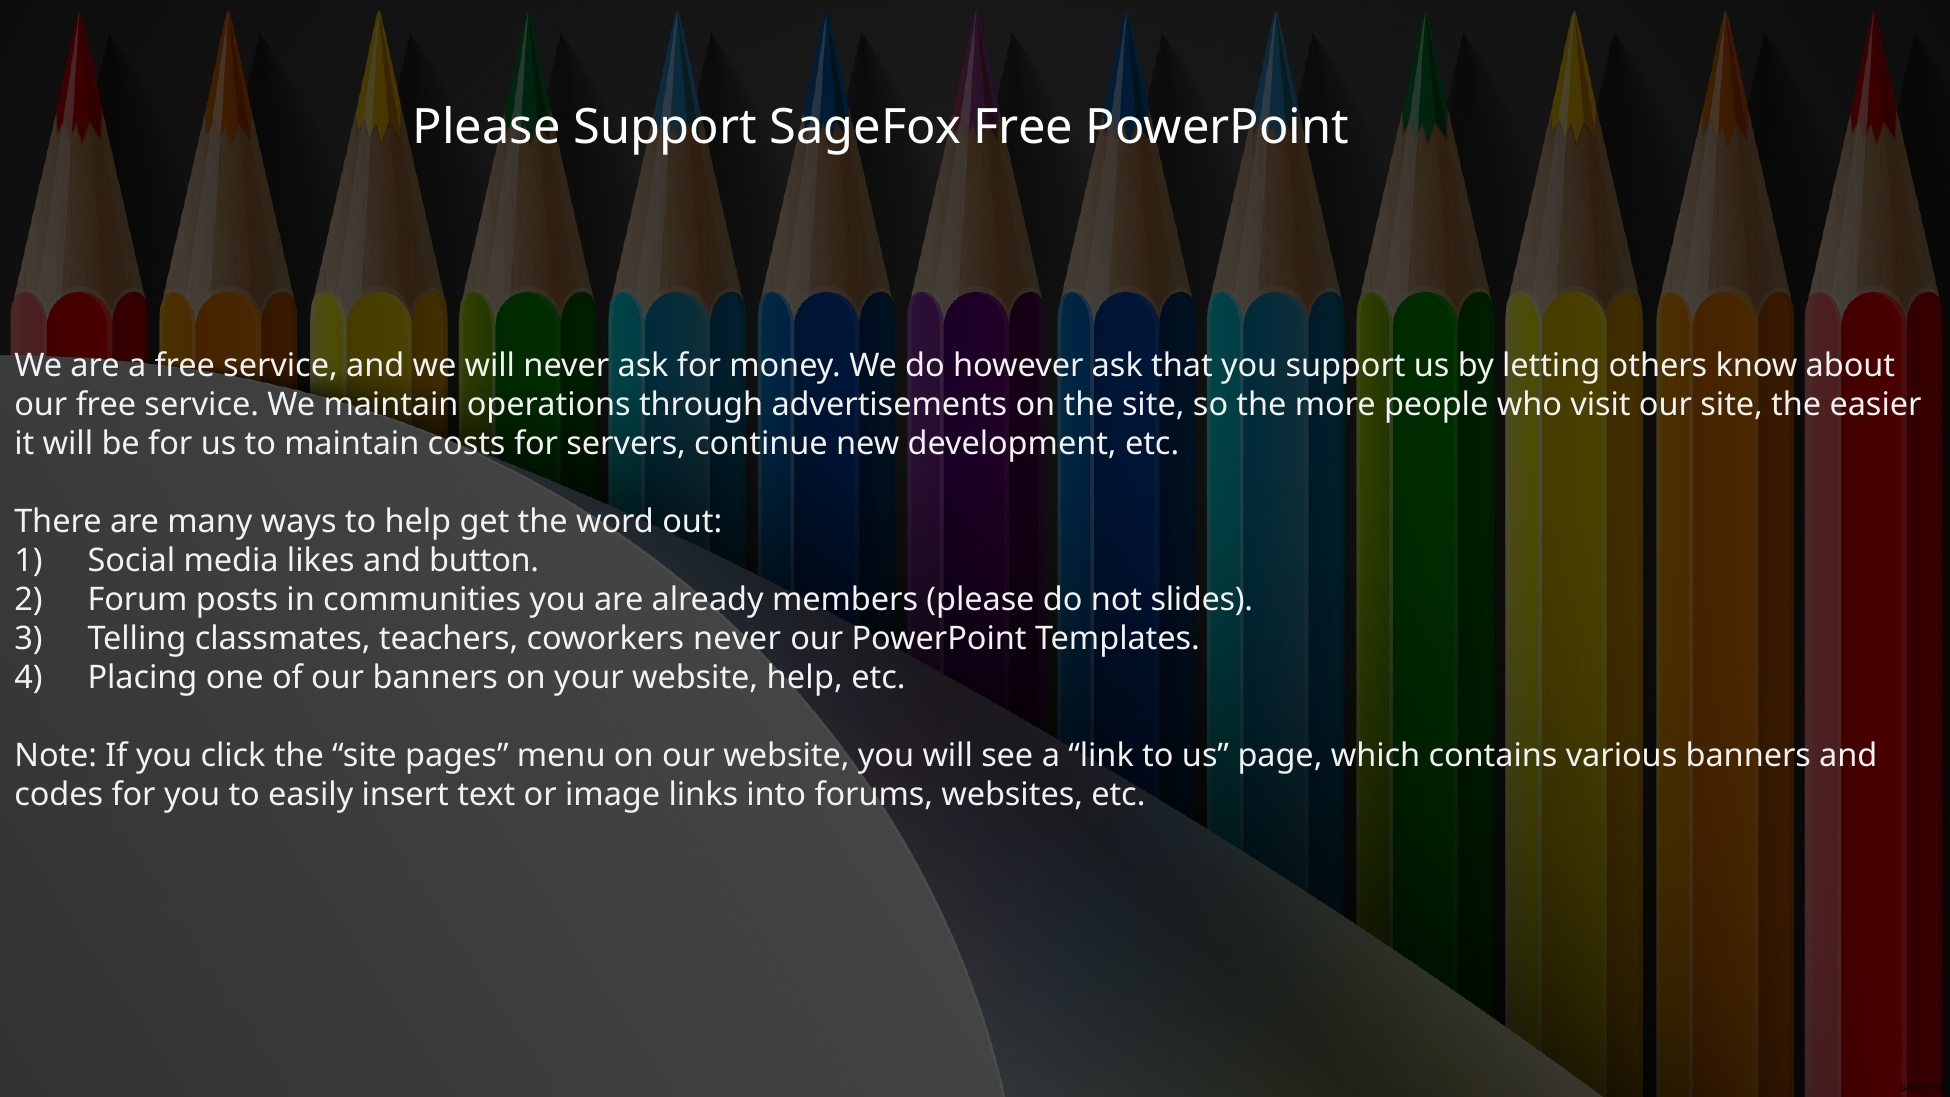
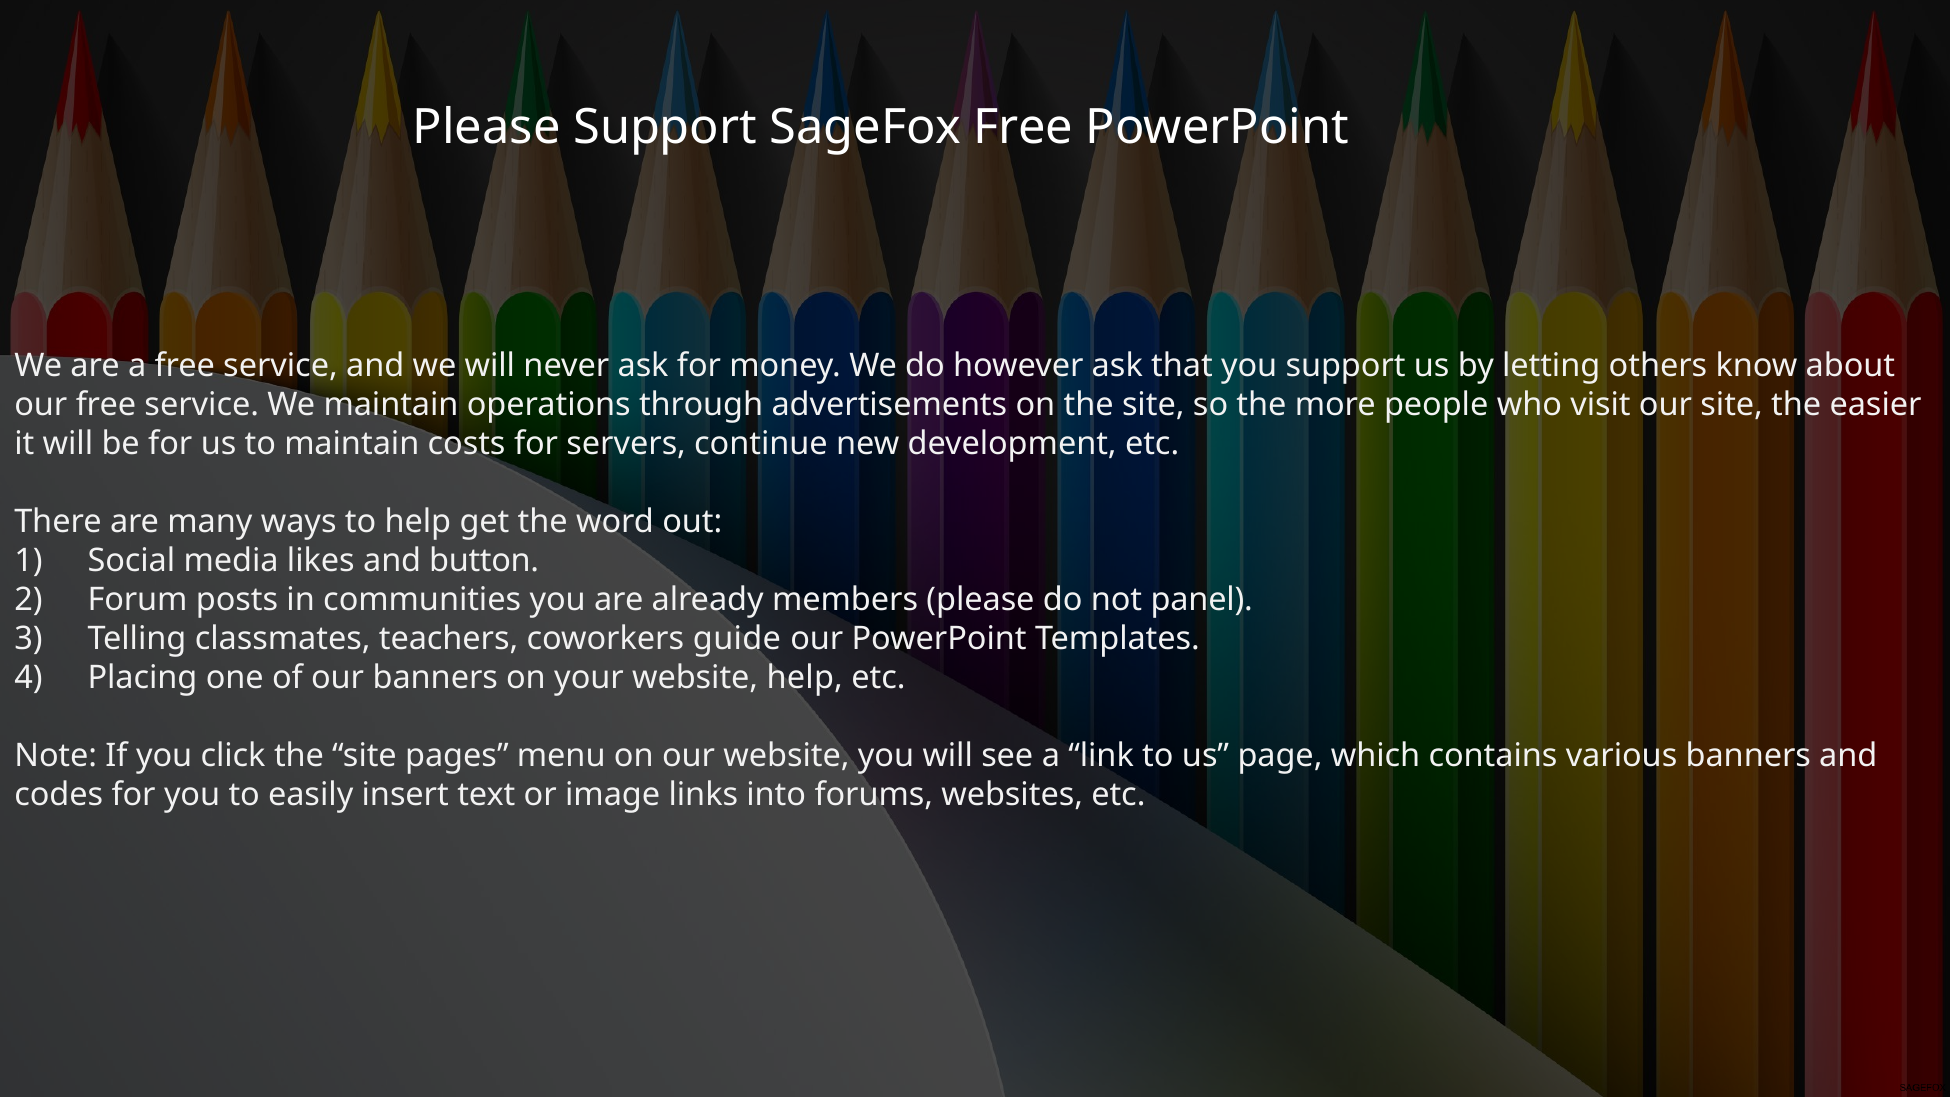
slides: slides -> panel
coworkers never: never -> guide
